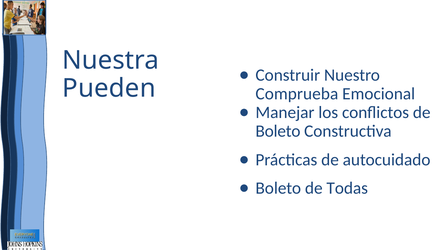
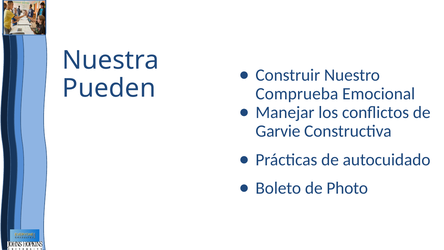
Boleto at (278, 131): Boleto -> Garvie
Todas: Todas -> Photo
